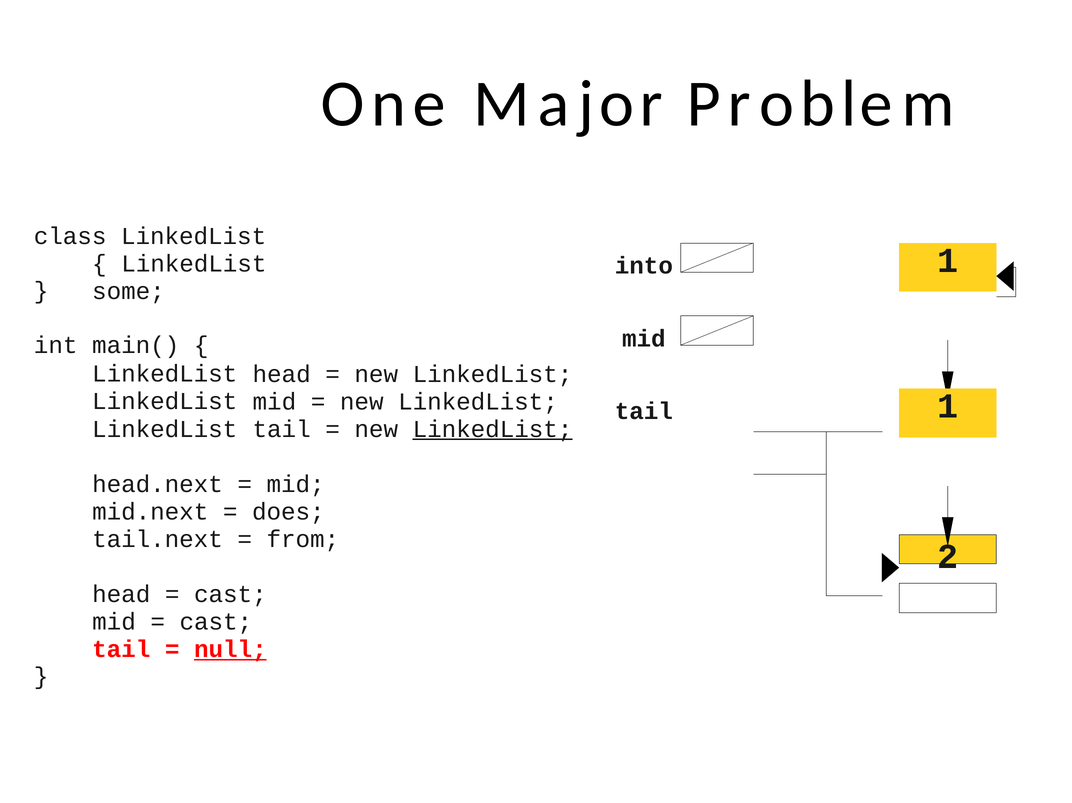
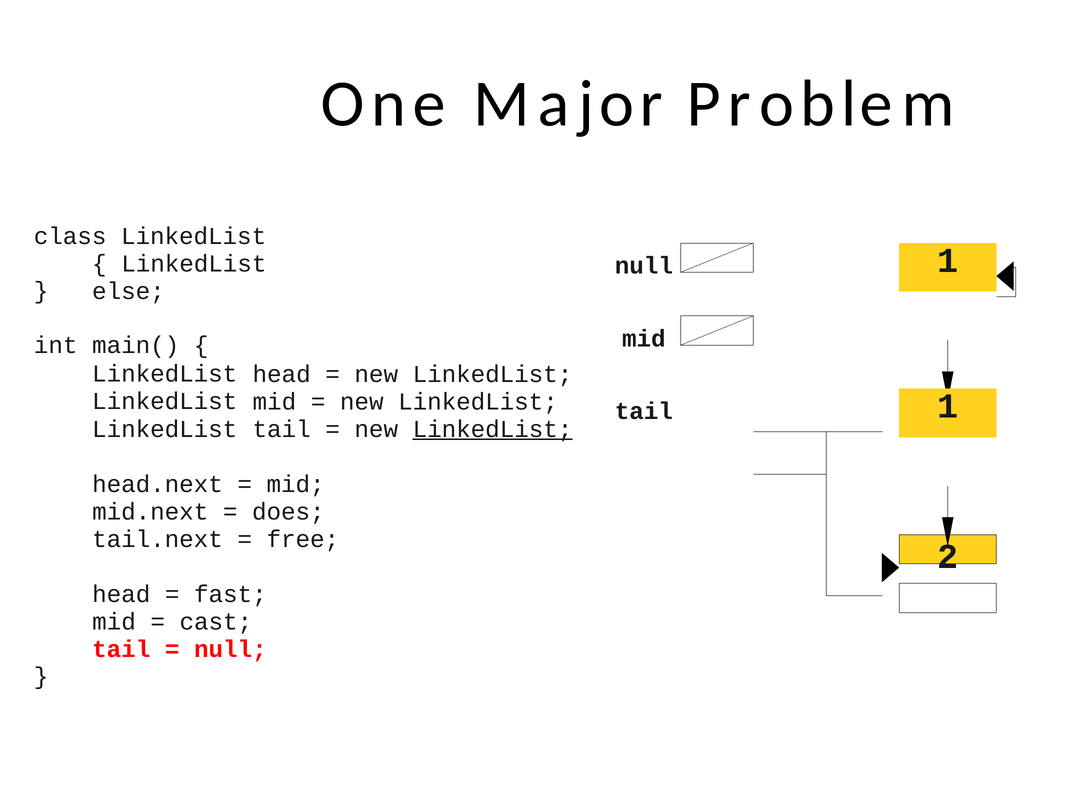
into at (644, 266): into -> null
some: some -> else
from: from -> free
cast at (230, 595): cast -> fast
null at (230, 650) underline: present -> none
